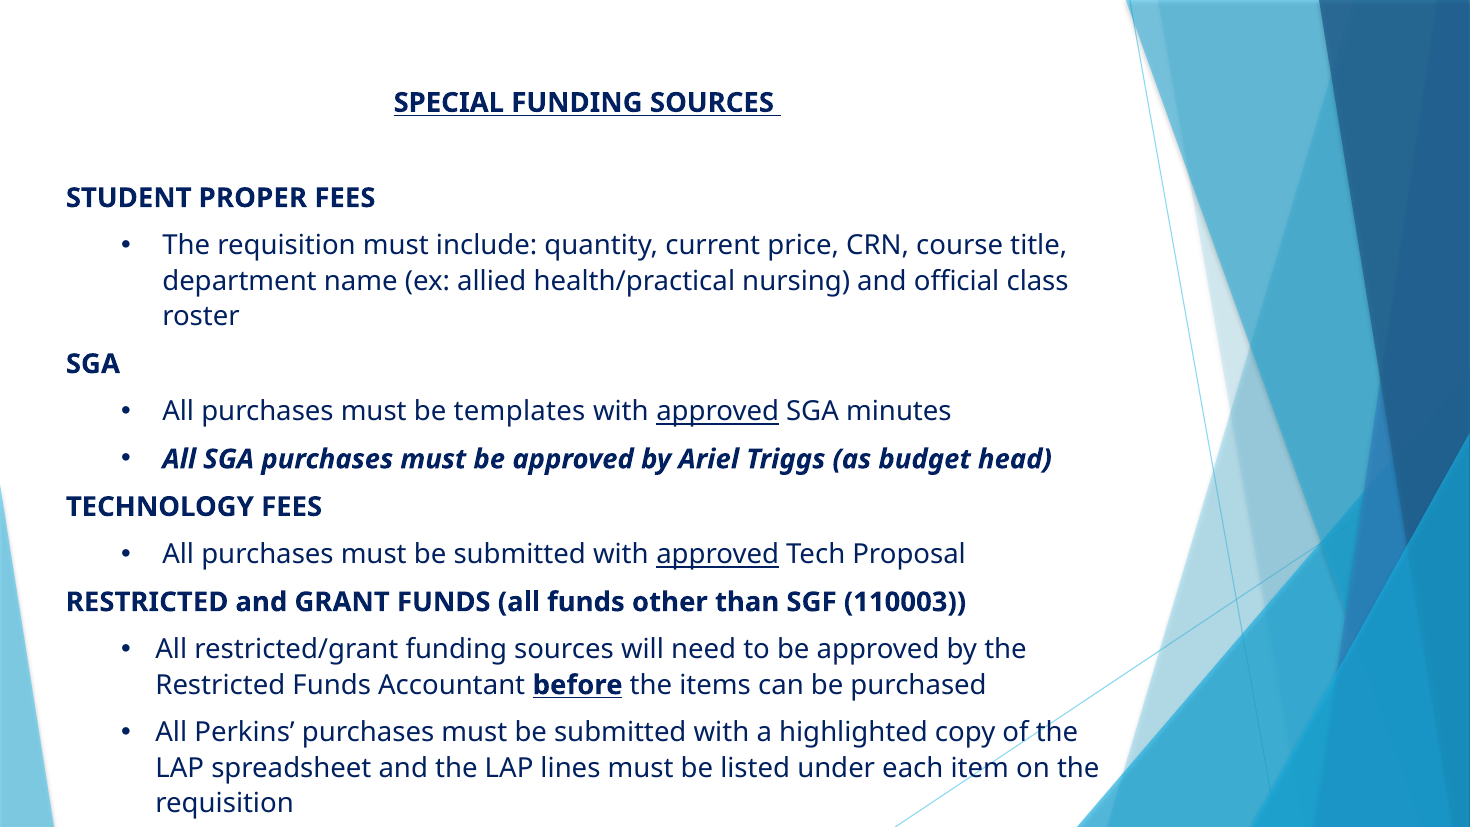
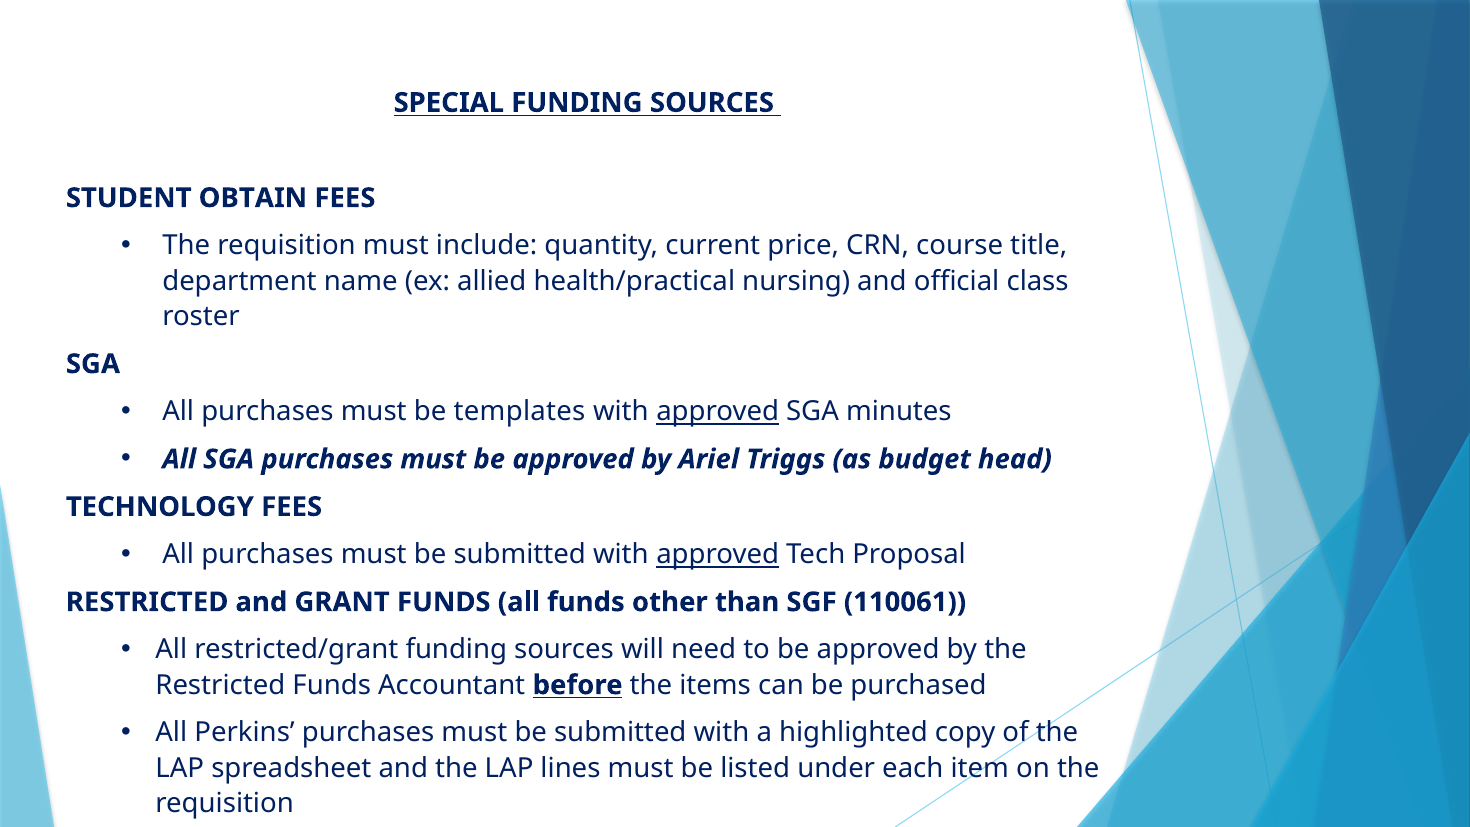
PROPER: PROPER -> OBTAIN
110003: 110003 -> 110061
